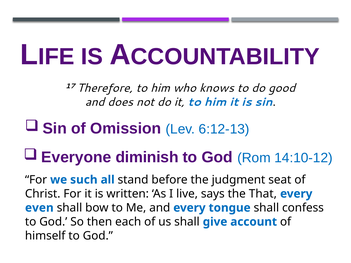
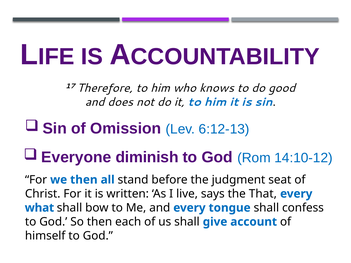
we such: such -> then
even: even -> what
